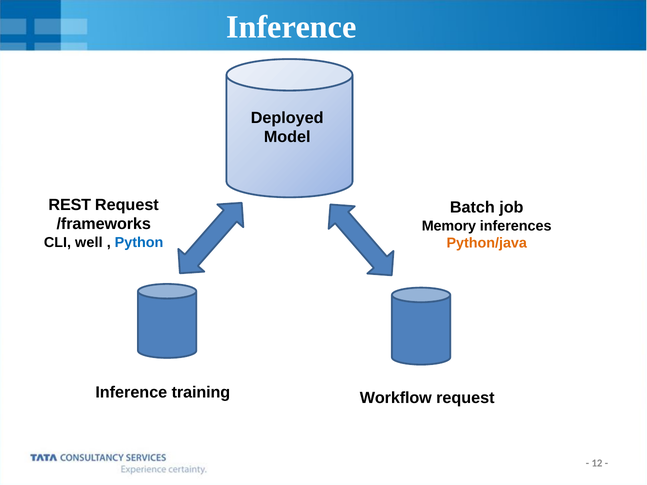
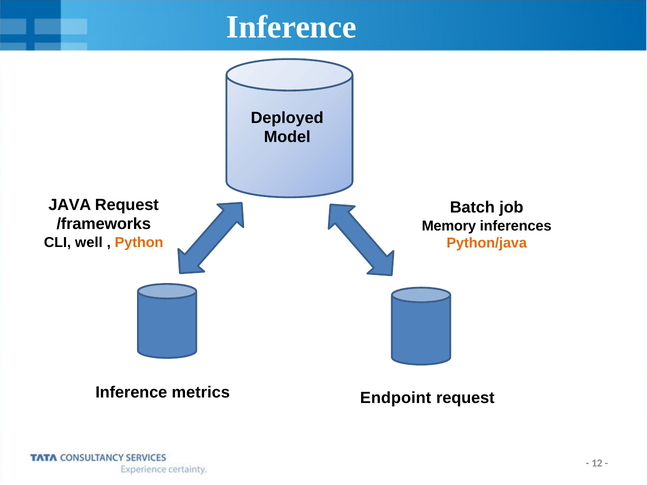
REST: REST -> JAVA
Python colour: blue -> orange
training: training -> metrics
Workflow: Workflow -> Endpoint
